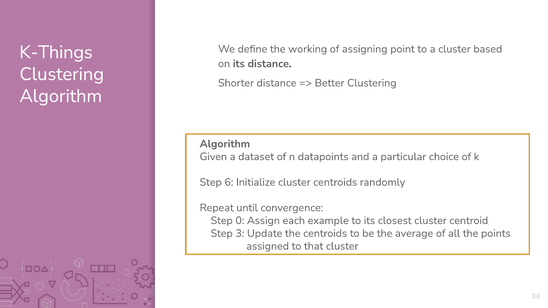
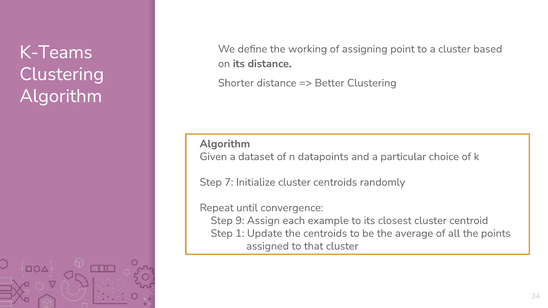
K-Things: K-Things -> K-Teams
6: 6 -> 7
0: 0 -> 9
3: 3 -> 1
